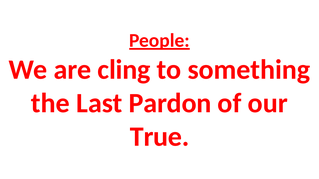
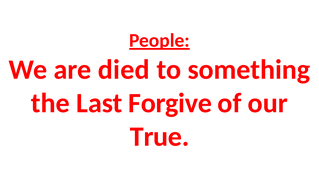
cling: cling -> died
Pardon: Pardon -> Forgive
